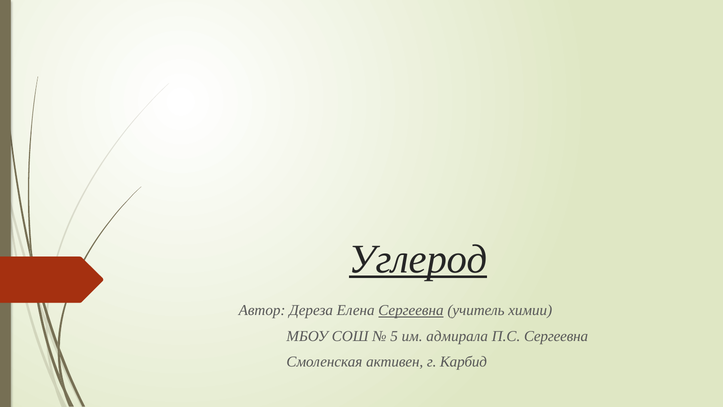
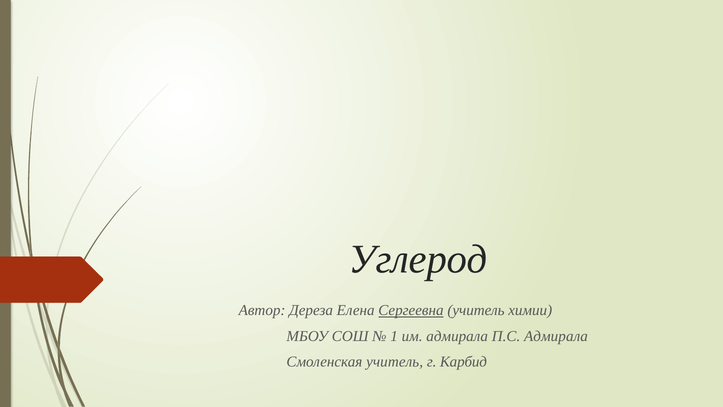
Углерод underline: present -> none
5: 5 -> 1
П.С Сергеевна: Сергеевна -> Адмирала
Смоленская активен: активен -> учитель
